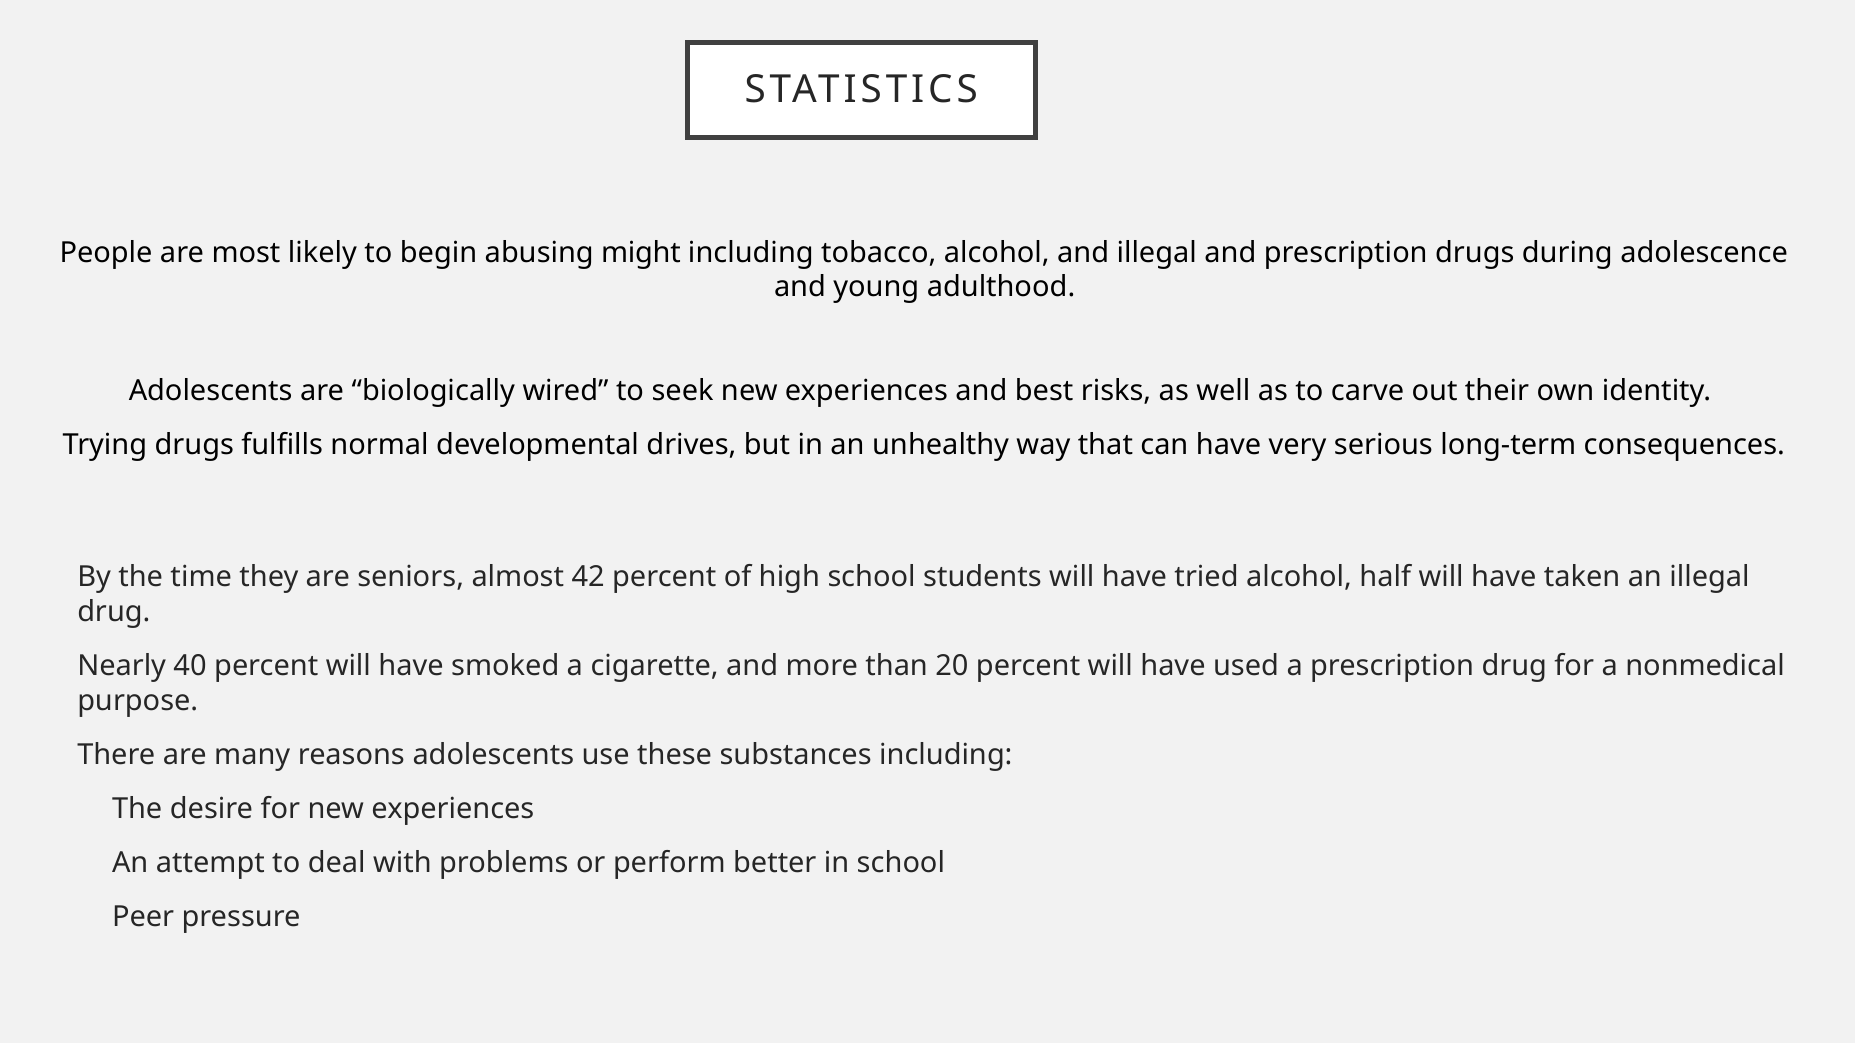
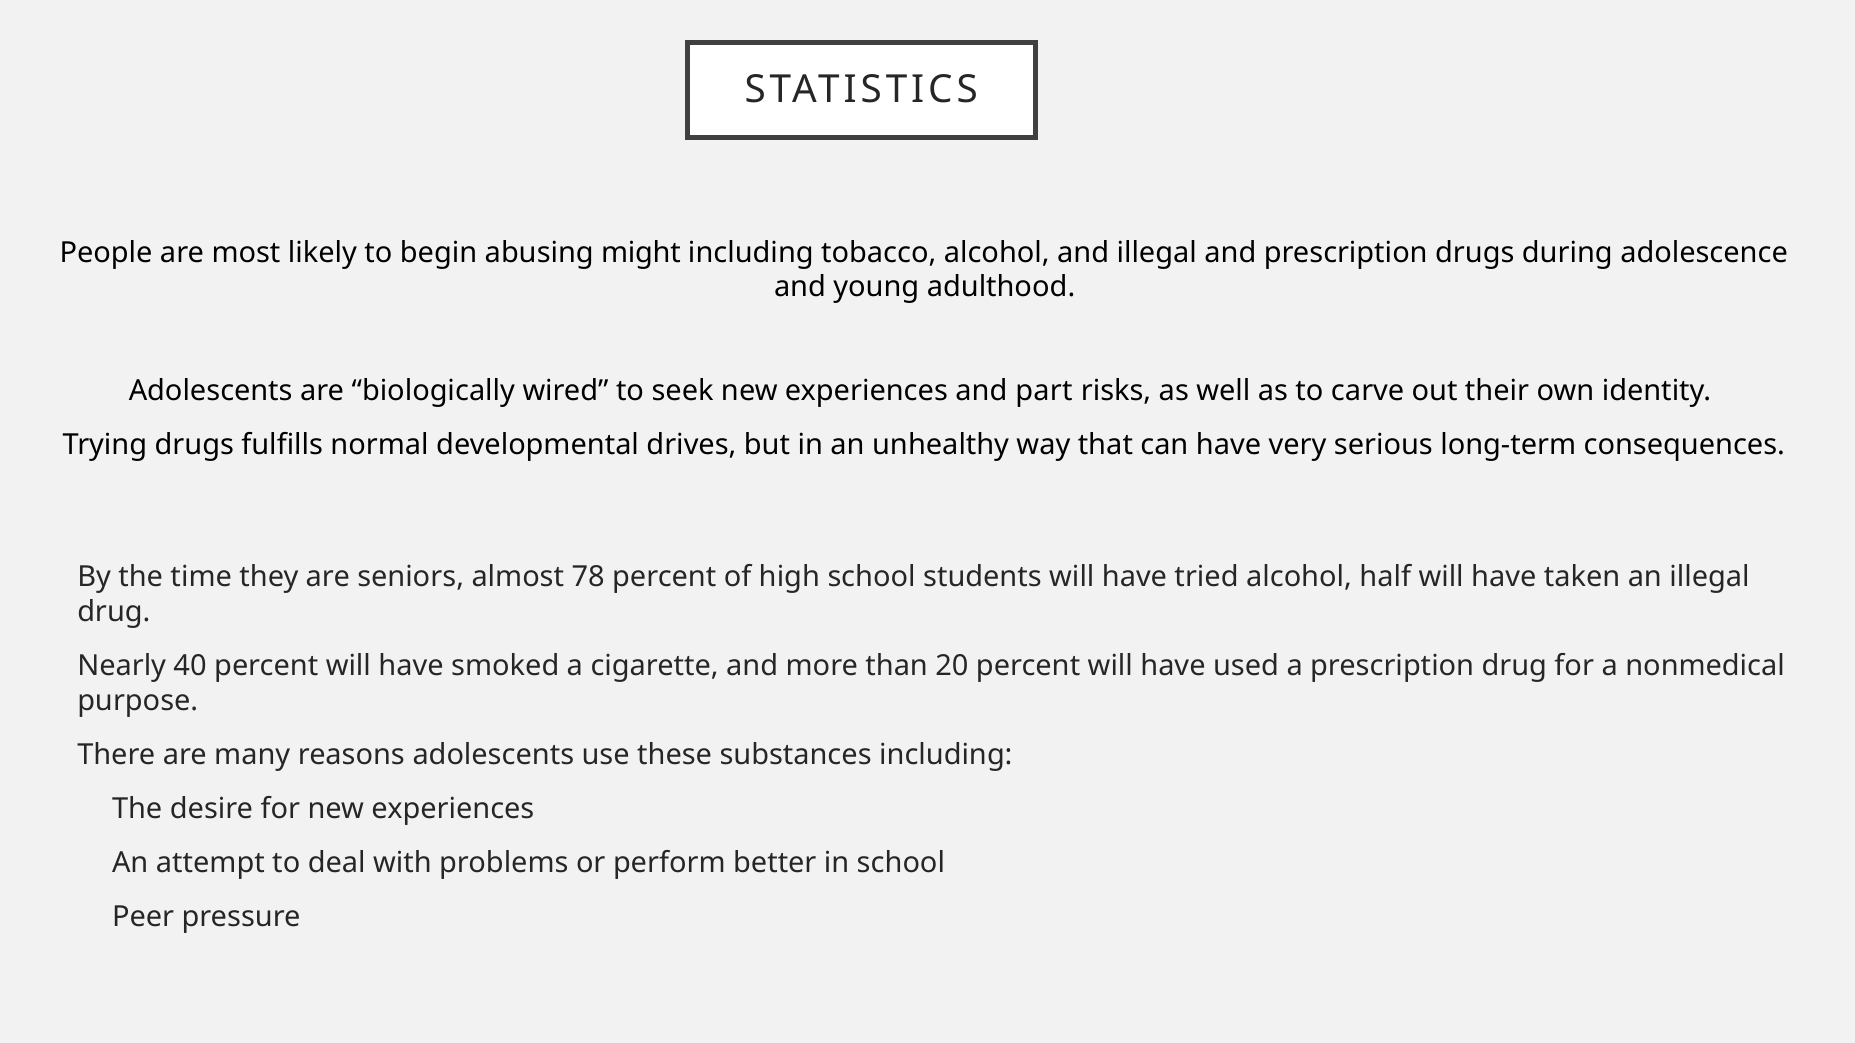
best: best -> part
42: 42 -> 78
